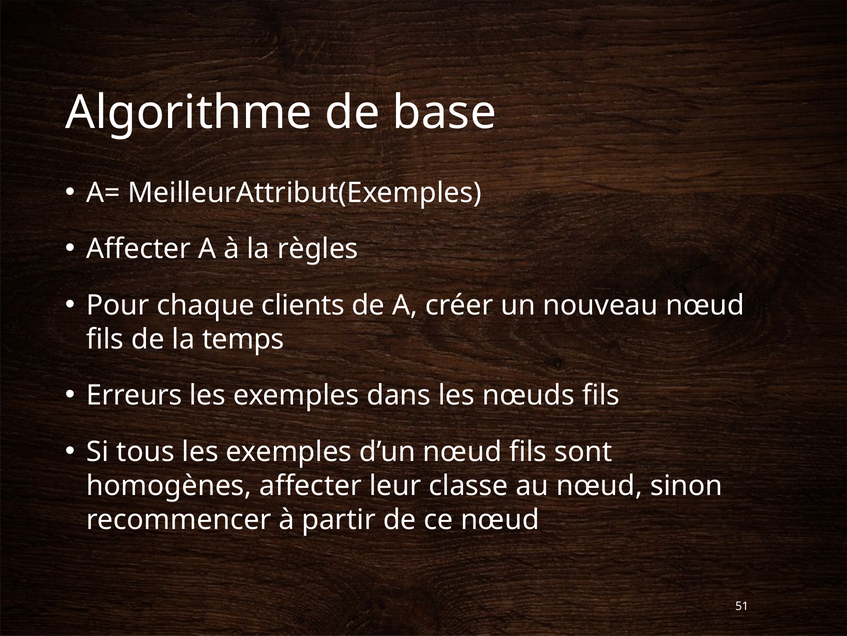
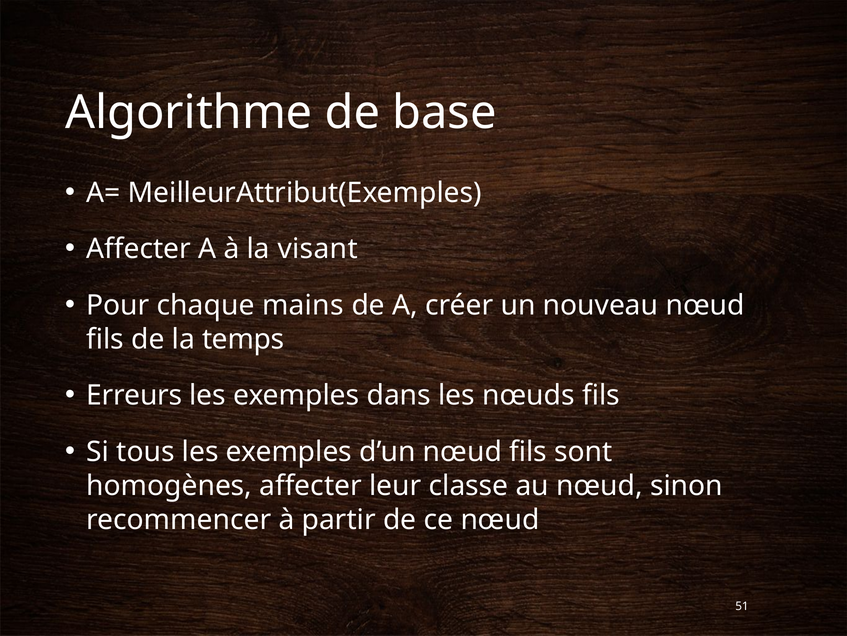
règles: règles -> visant
clients: clients -> mains
